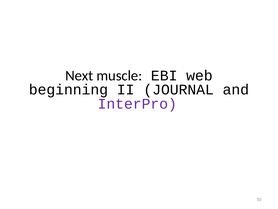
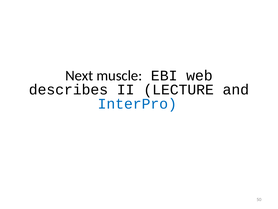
beginning: beginning -> describes
JOURNAL: JOURNAL -> LECTURE
InterPro colour: purple -> blue
